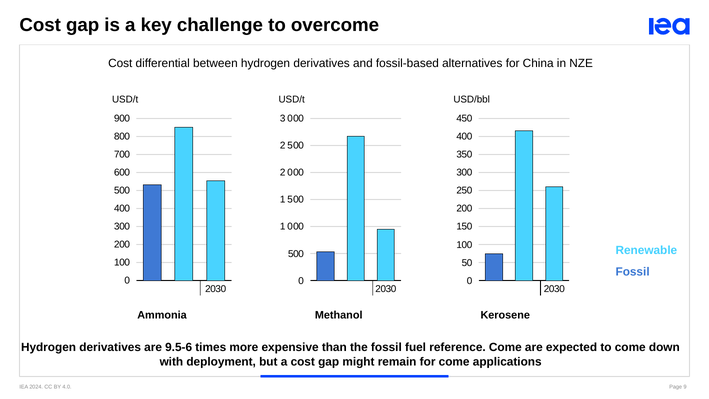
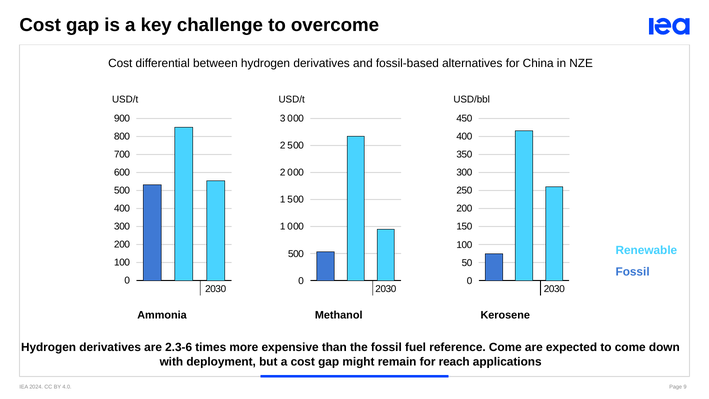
9.5-6: 9.5-6 -> 2.3-6
for come: come -> reach
